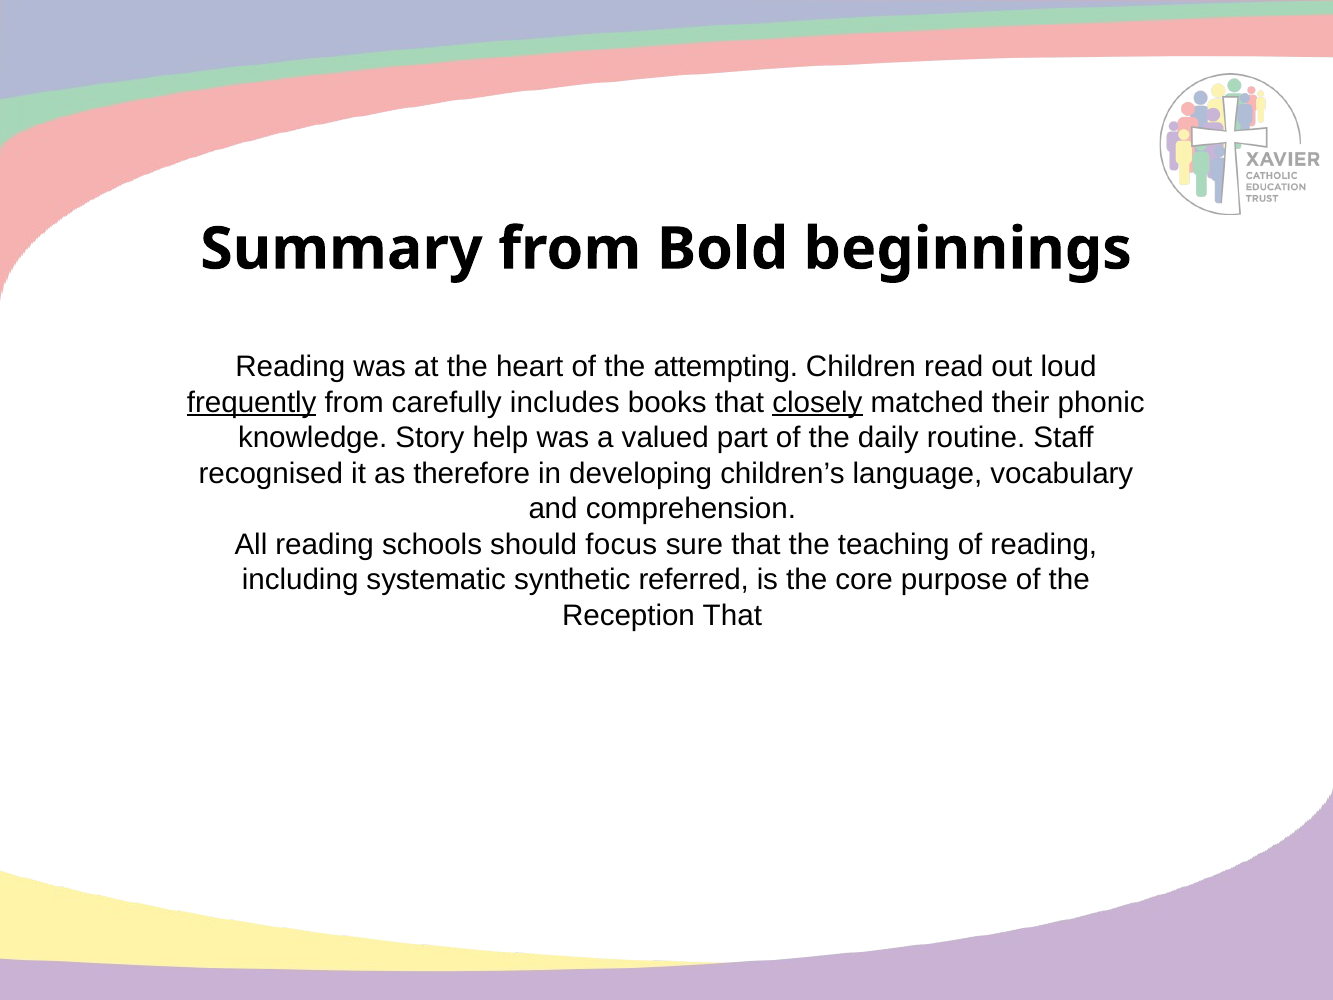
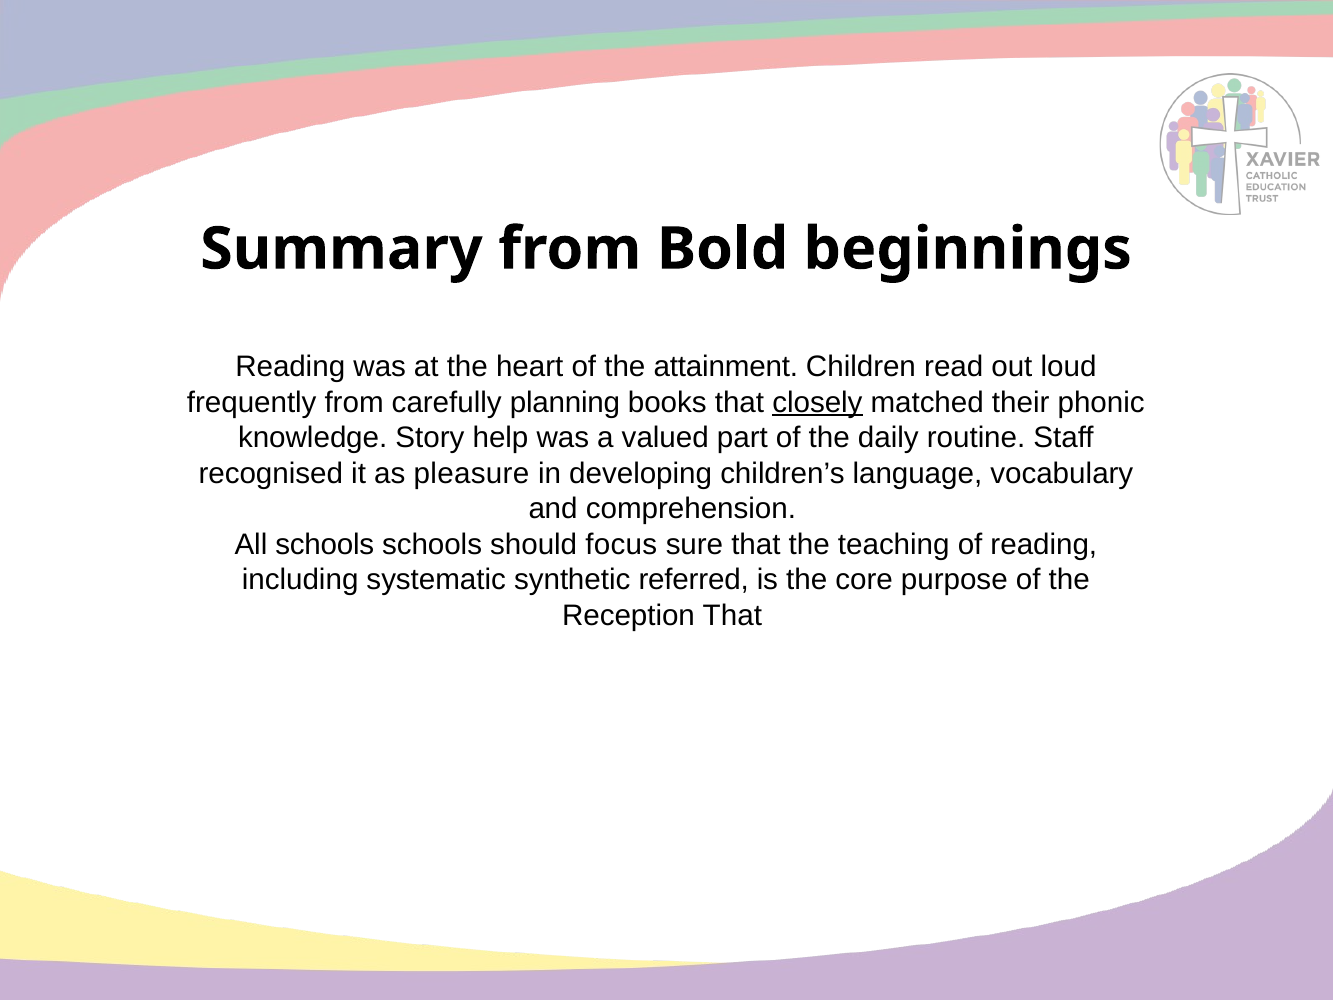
attempting: attempting -> attainment
frequently underline: present -> none
includes: includes -> planning
therefore: therefore -> pleasure
All reading: reading -> schools
